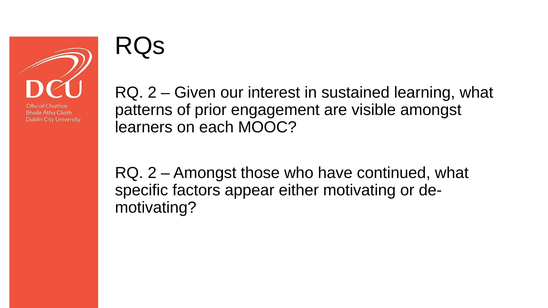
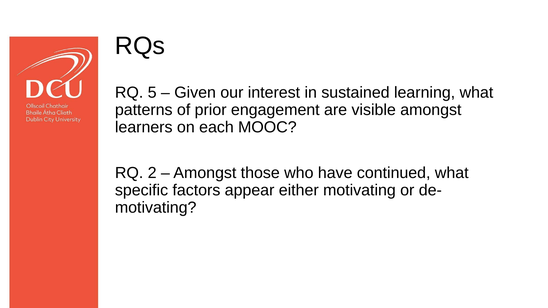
2 at (152, 93): 2 -> 5
